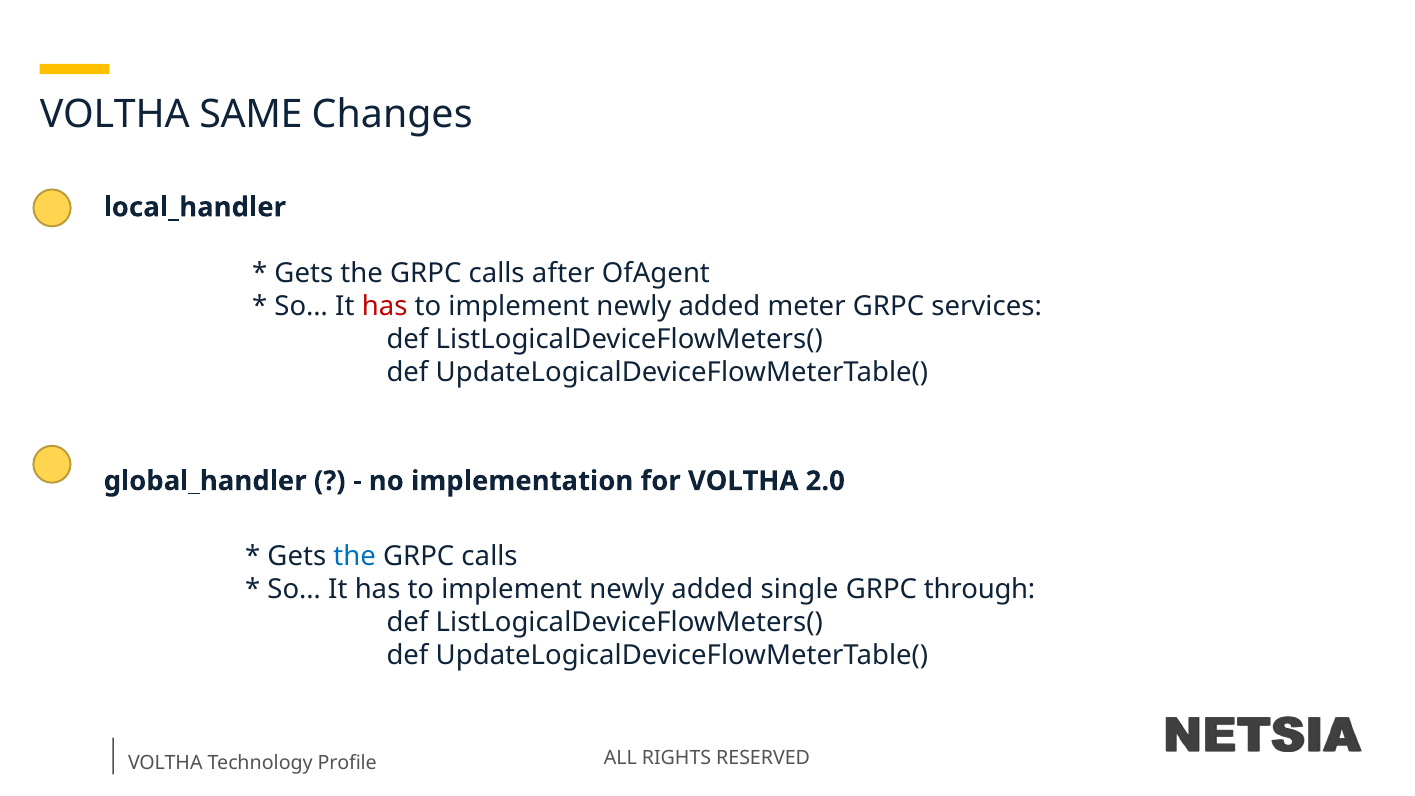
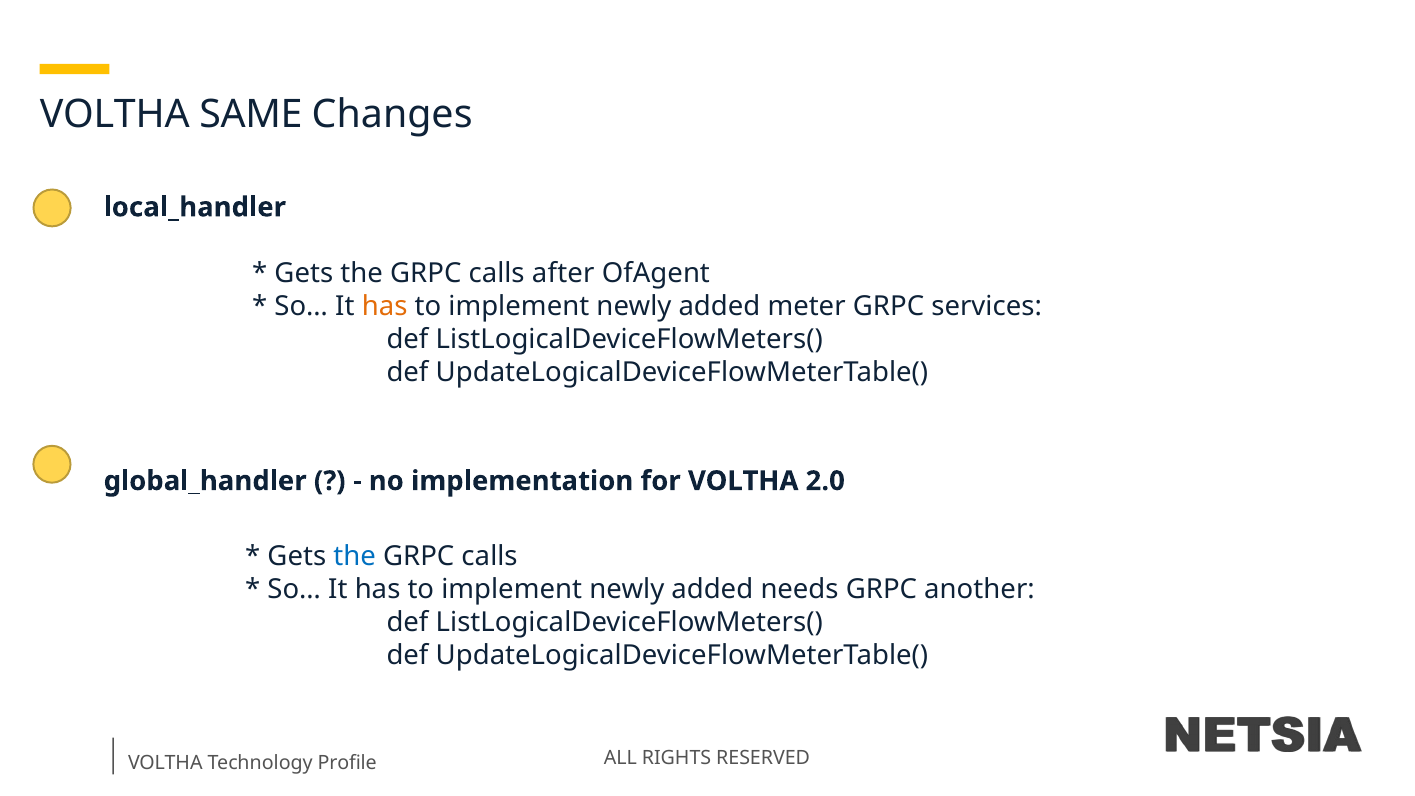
has at (385, 306) colour: red -> orange
single: single -> needs
through: through -> another
